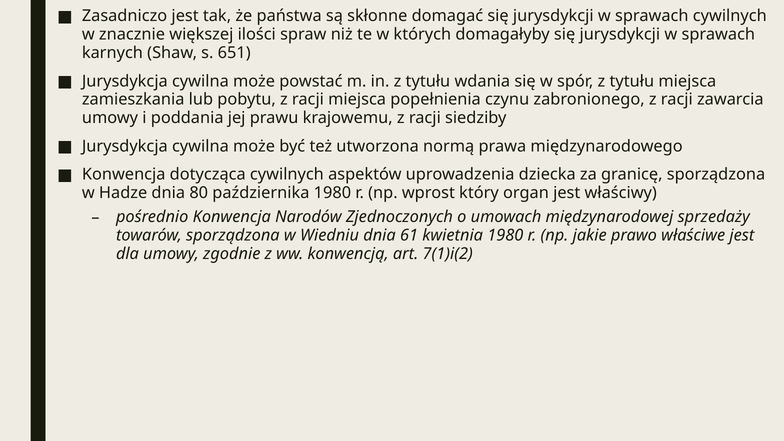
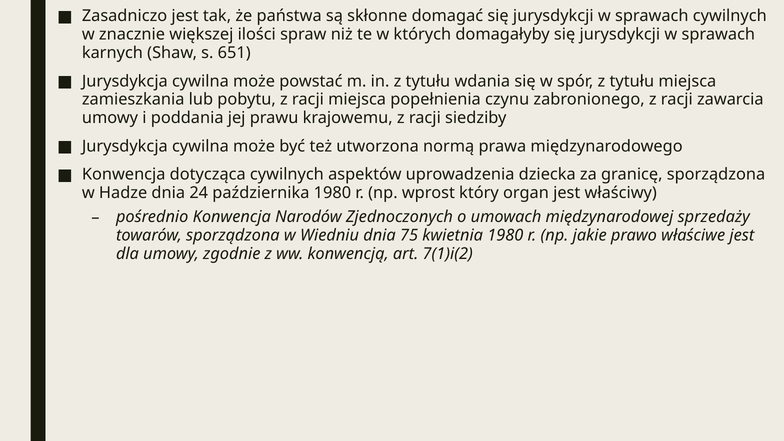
80: 80 -> 24
61: 61 -> 75
